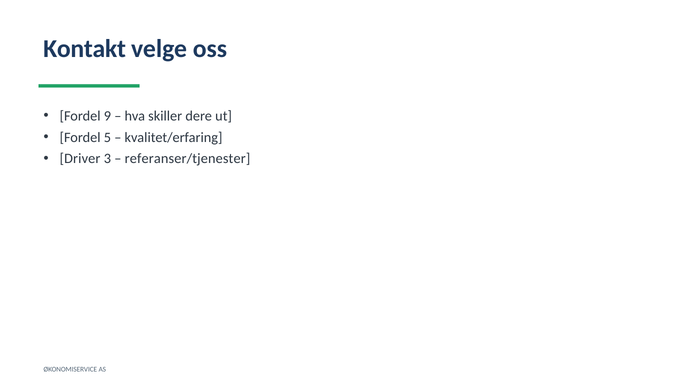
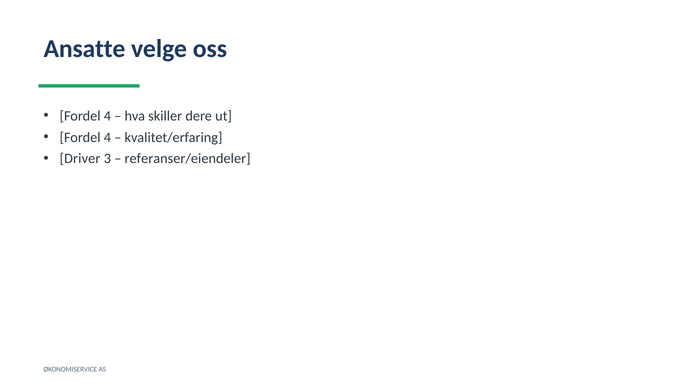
Kontakt: Kontakt -> Ansatte
9 at (107, 116): 9 -> 4
5 at (107, 137): 5 -> 4
referanser/tjenester: referanser/tjenester -> referanser/eiendeler
